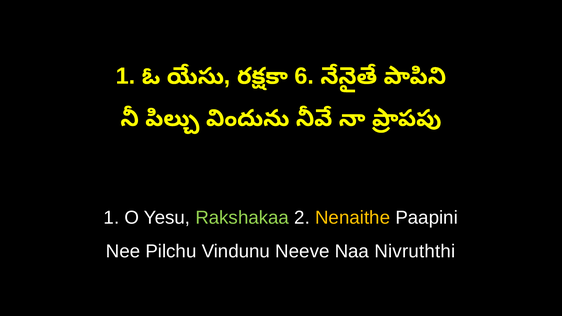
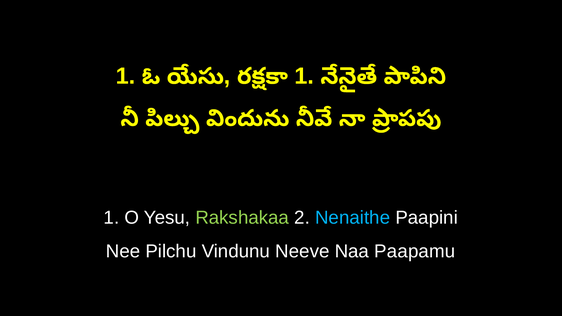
6 at (304, 76): 6 -> 1
Nenaithe colour: yellow -> light blue
Nivruththi: Nivruththi -> Paapamu
